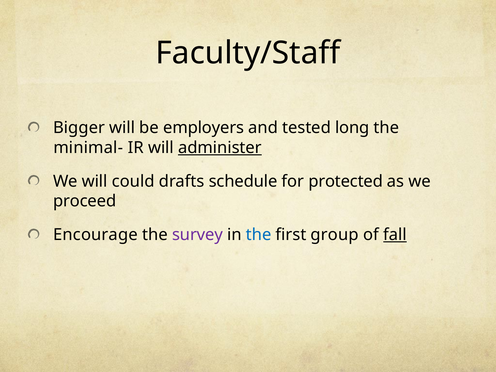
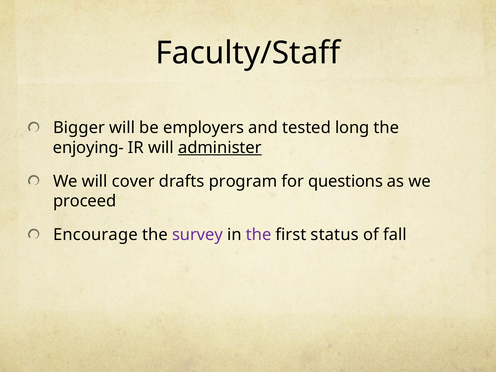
minimal-: minimal- -> enjoying-
could: could -> cover
schedule: schedule -> program
protected: protected -> questions
the at (259, 235) colour: blue -> purple
group: group -> status
fall underline: present -> none
